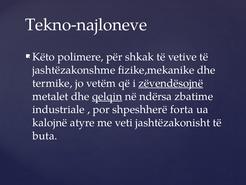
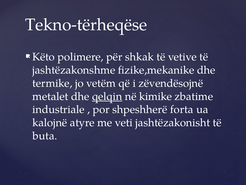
Tekno-najloneve: Tekno-najloneve -> Tekno-tërheqëse
zëvendësojnë underline: present -> none
ndërsa: ndërsa -> kimike
